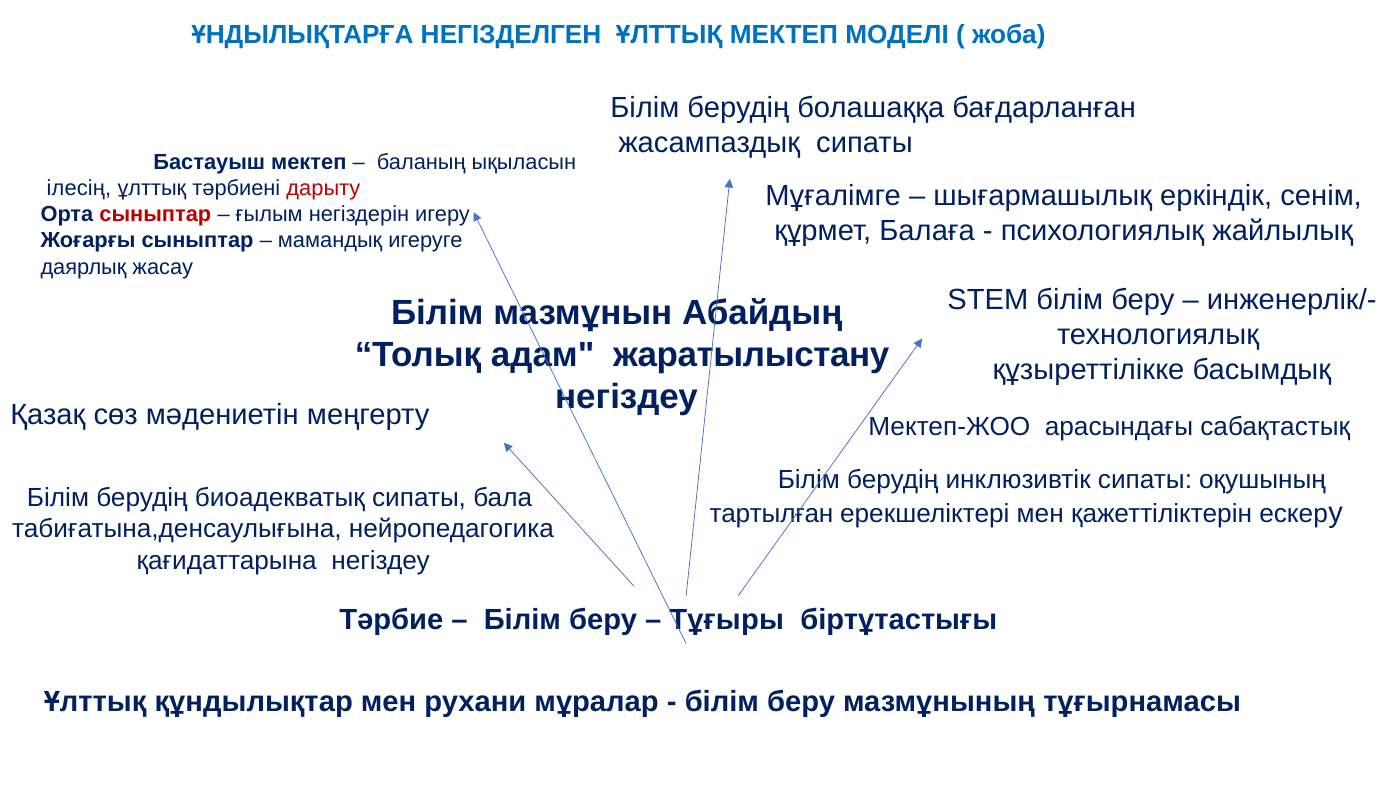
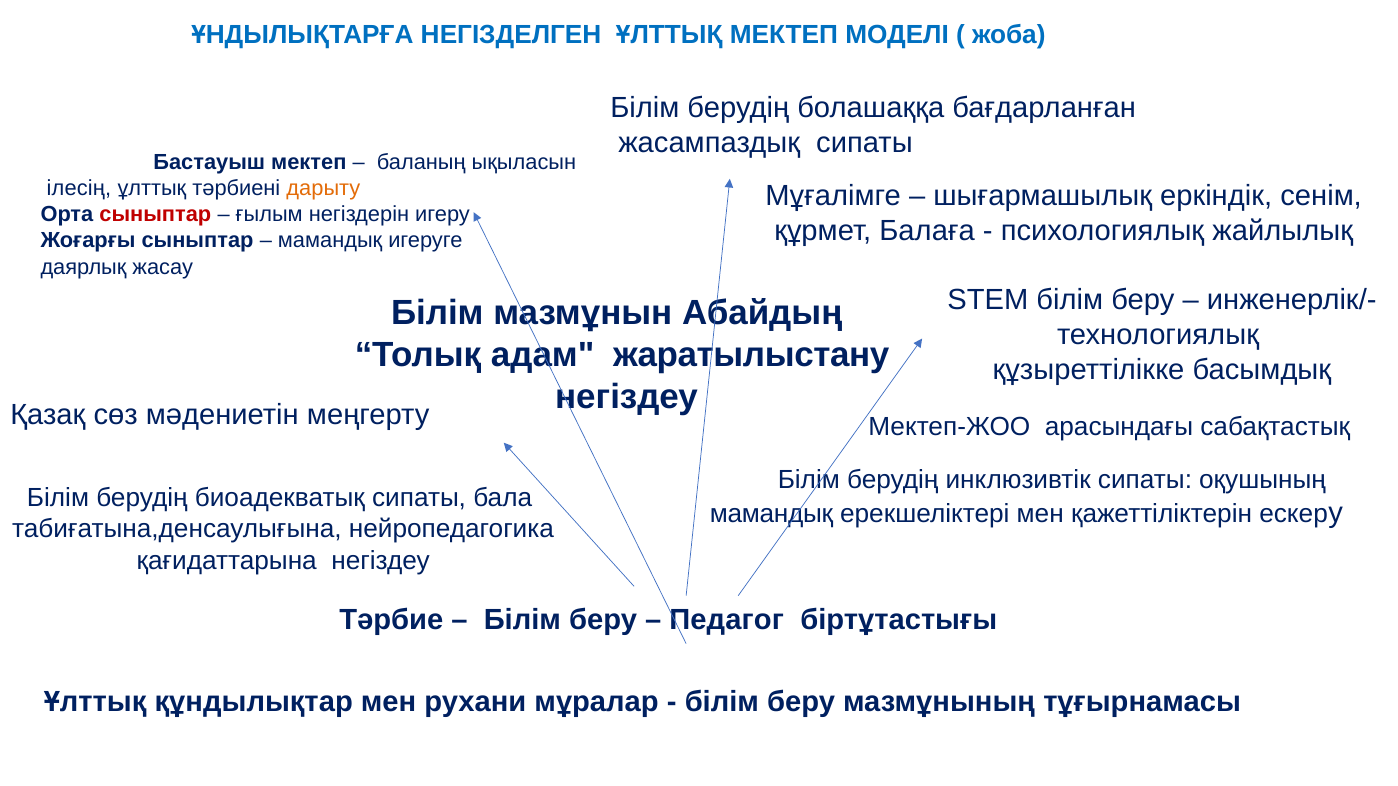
дарыту colour: red -> orange
тартылған at (771, 514): тартылған -> мамандық
Тұғыры: Тұғыры -> Педагог
